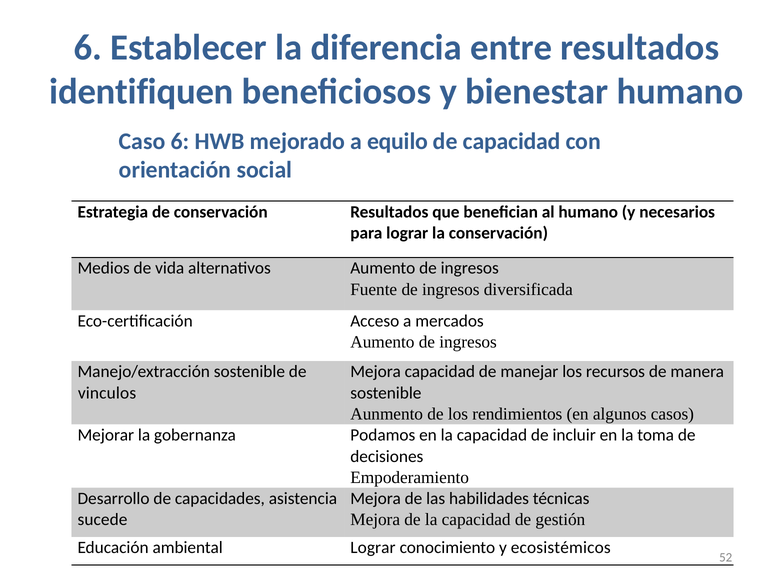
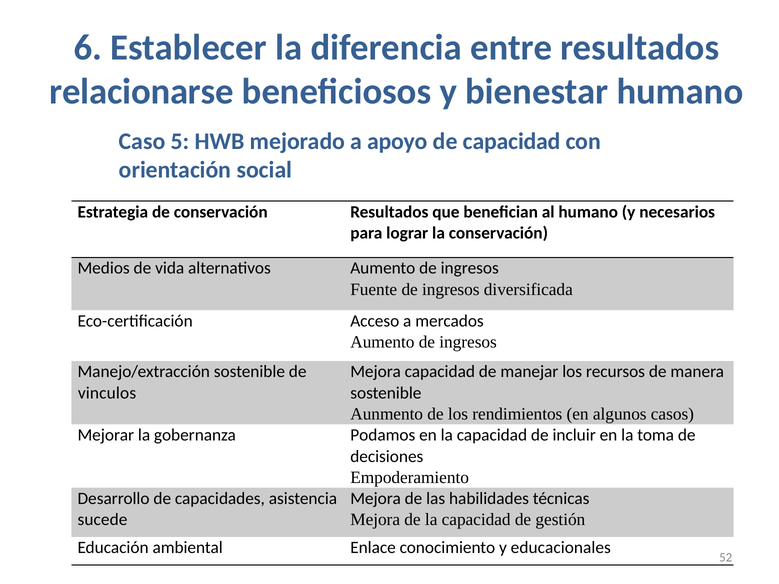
identifiquen: identifiquen -> relacionarse
Caso 6: 6 -> 5
equilo: equilo -> apoyo
ambiental Lograr: Lograr -> Enlace
ecosistémicos: ecosistémicos -> educacionales
